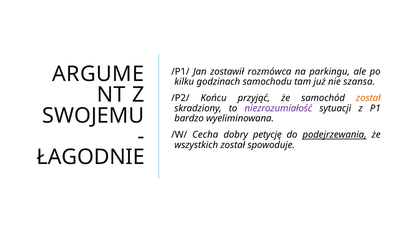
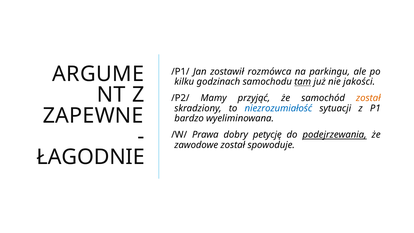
tam underline: none -> present
szansa: szansa -> jakości
Końcu: Końcu -> Mamy
niezrozumiałość colour: purple -> blue
SWOJEMU: SWOJEMU -> ZAPEWNE
Cecha: Cecha -> Prawa
wszystkich: wszystkich -> zawodowe
